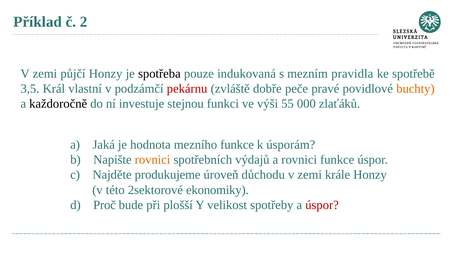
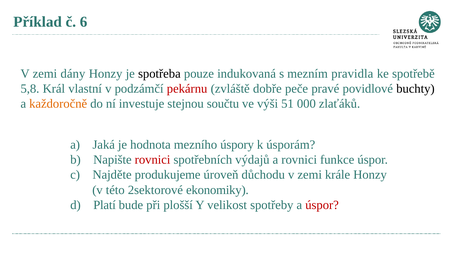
2: 2 -> 6
půjčí: půjčí -> dány
3,5: 3,5 -> 5,8
buchty colour: orange -> black
každoročně colour: black -> orange
funkci: funkci -> součtu
55: 55 -> 51
mezního funkce: funkce -> úspory
rovnici at (153, 160) colour: orange -> red
Proč: Proč -> Platí
